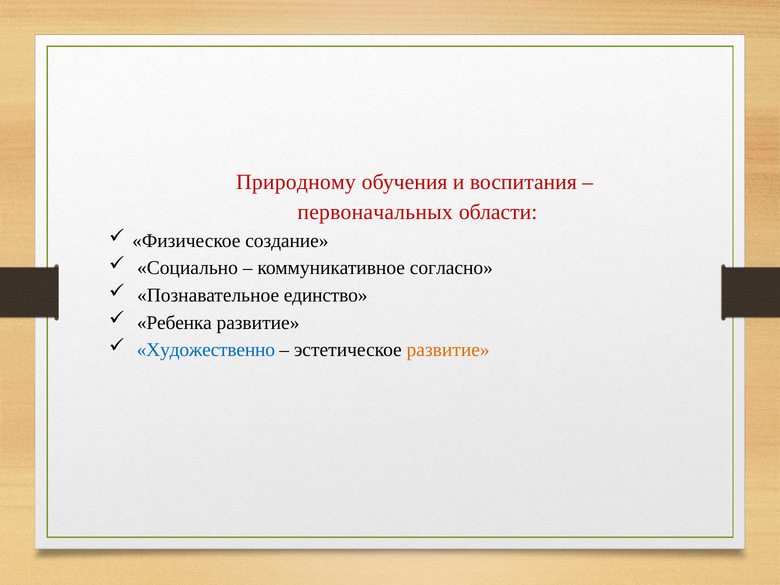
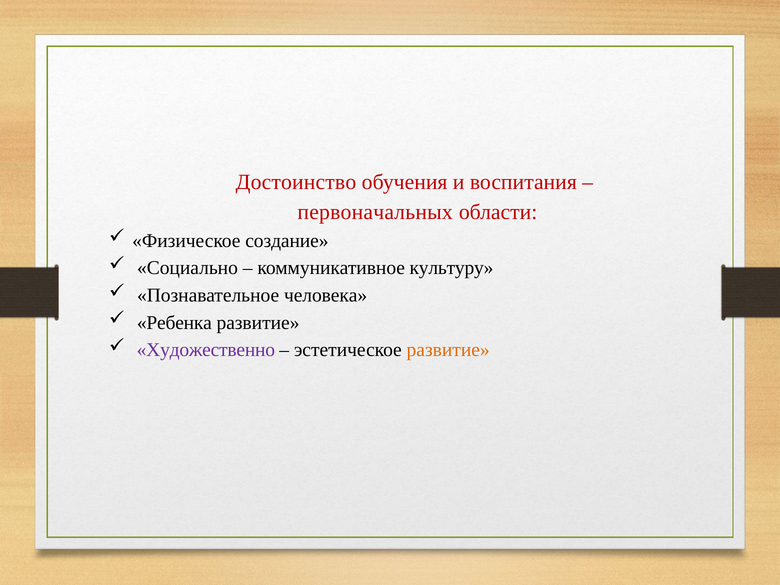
Природному: Природному -> Достоинство
согласно: согласно -> культуру
единство: единство -> человека
Художественно colour: blue -> purple
